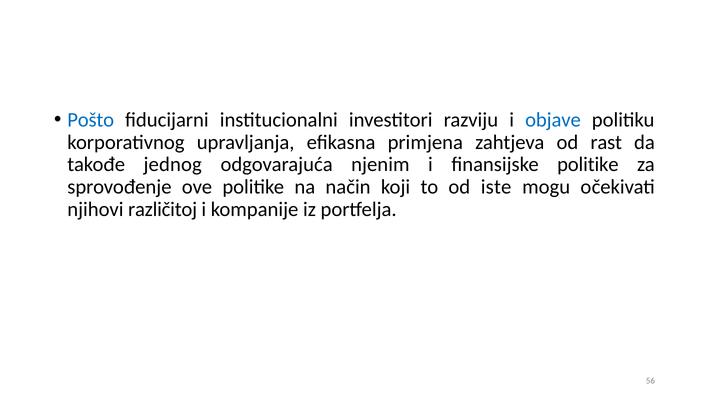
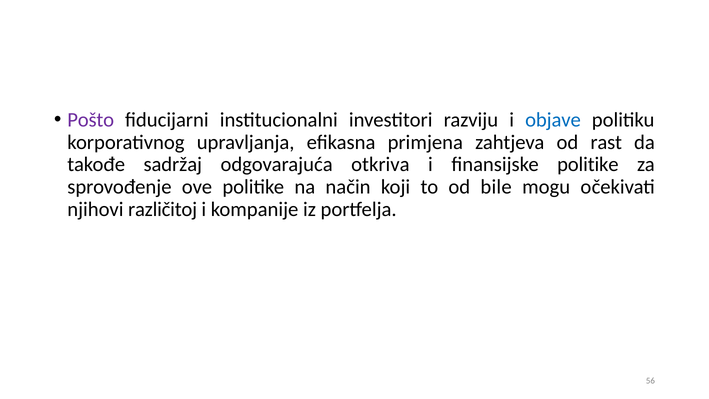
Pošto colour: blue -> purple
jednog: jednog -> sadržaj
njenim: njenim -> otkriva
iste: iste -> bile
